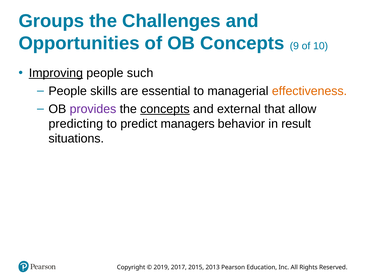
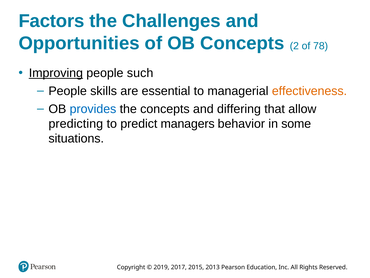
Groups: Groups -> Factors
9: 9 -> 2
10: 10 -> 78
provides colour: purple -> blue
concepts at (165, 109) underline: present -> none
external: external -> differing
result: result -> some
